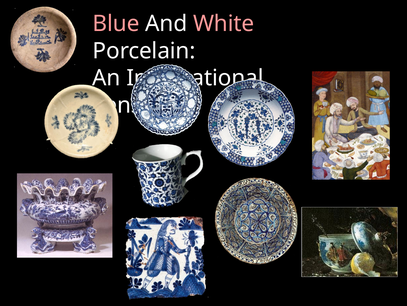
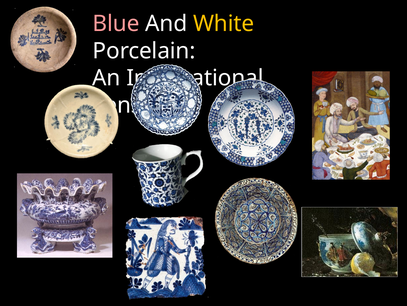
White colour: pink -> yellow
